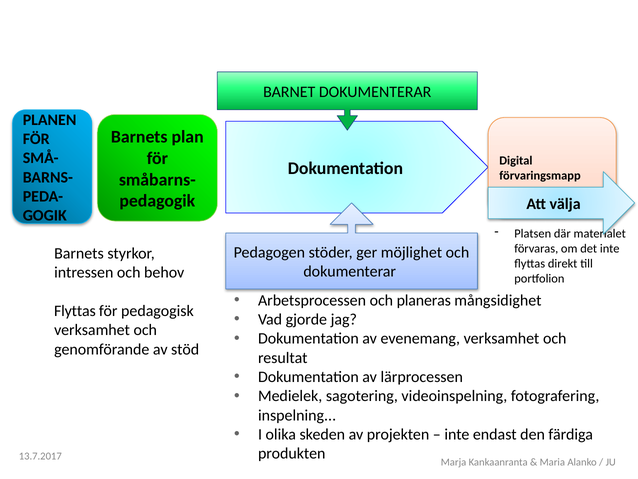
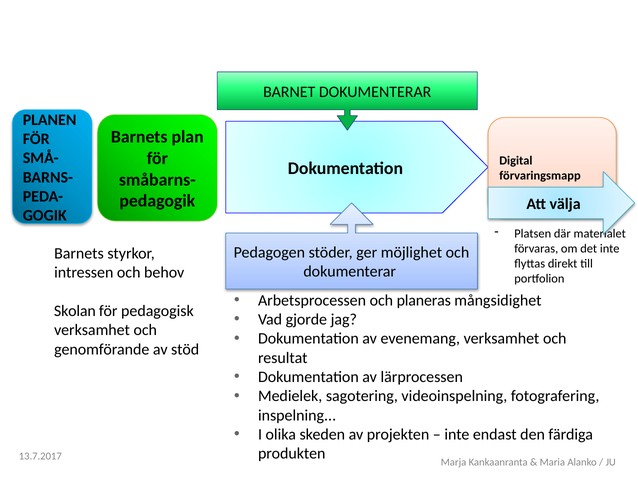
Flyttas at (75, 311): Flyttas -> Skolan
